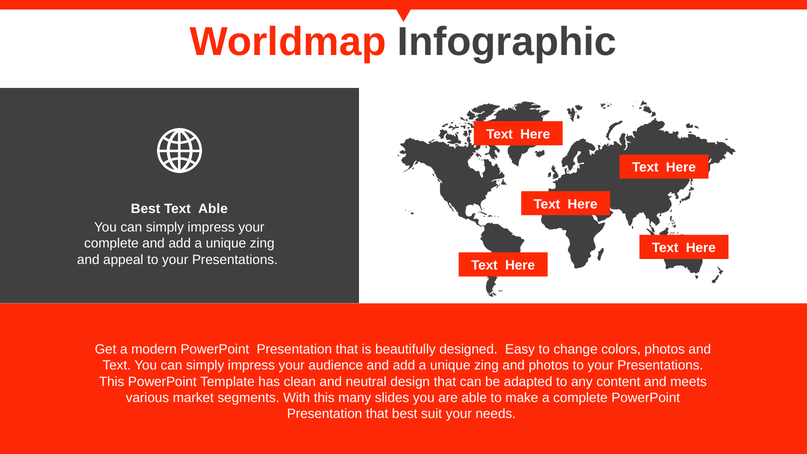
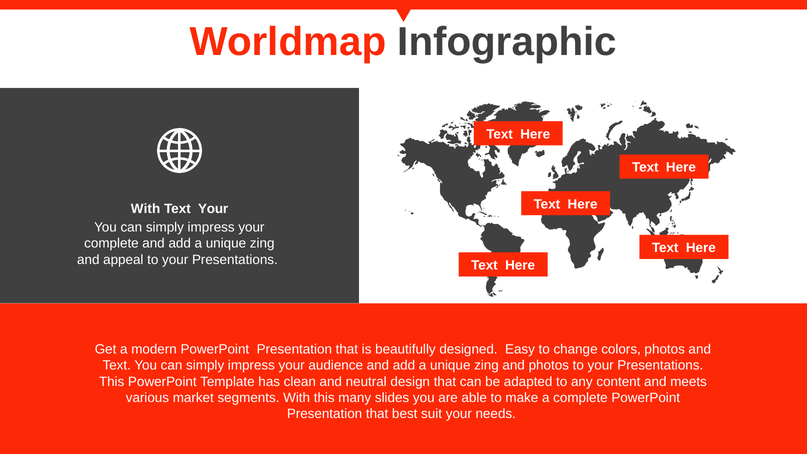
Best at (146, 209): Best -> With
Text Able: Able -> Your
